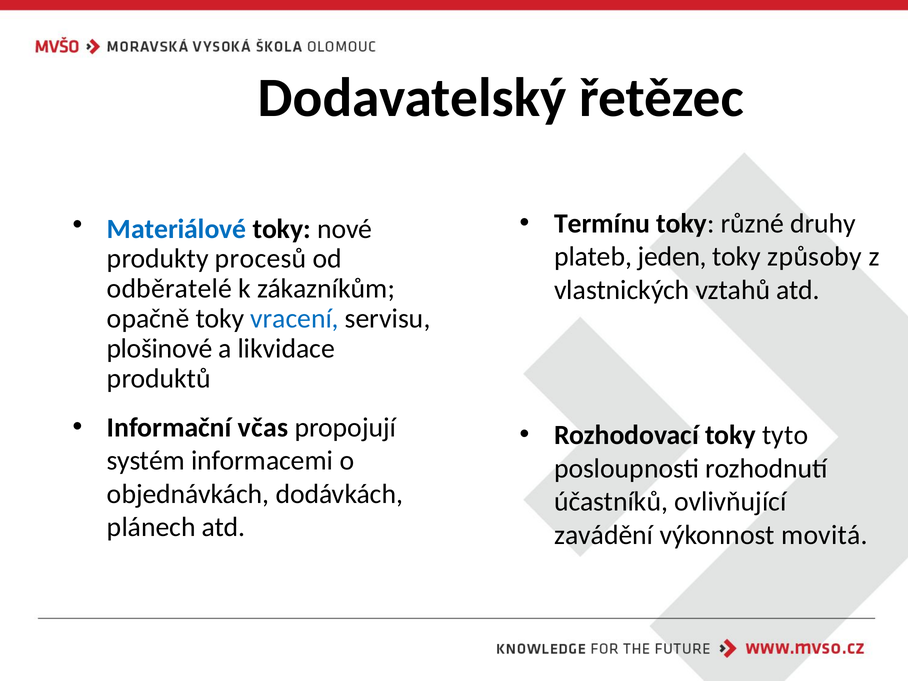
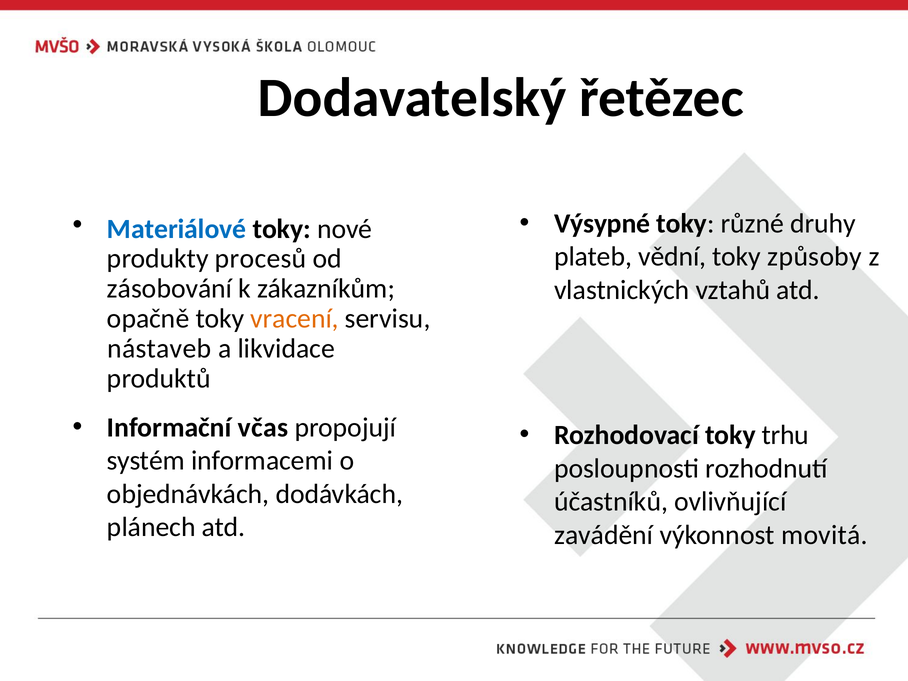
Termínu: Termínu -> Výsypné
jeden: jeden -> vědní
odběratelé: odběratelé -> zásobování
vracení colour: blue -> orange
plošinové: plošinové -> nástaveb
tyto: tyto -> trhu
